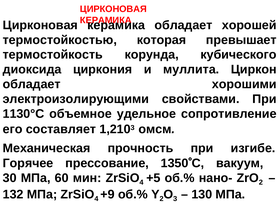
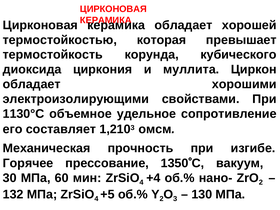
+5: +5 -> +4
+9: +9 -> +5
